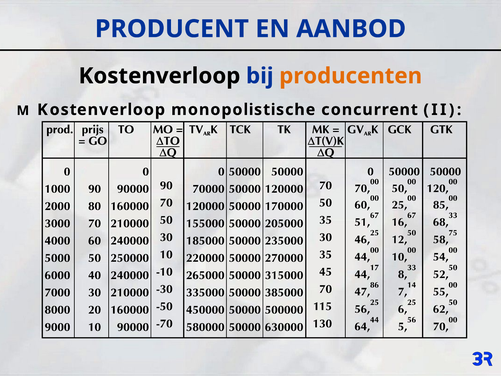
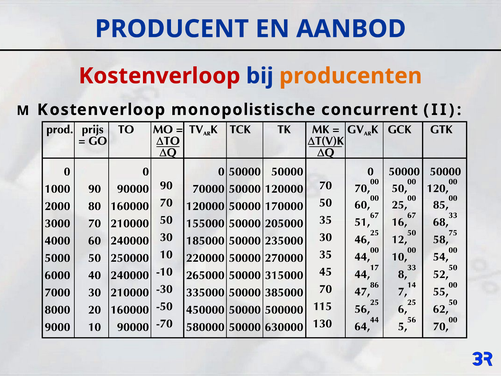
Kostenverloop at (159, 76) colour: black -> red
